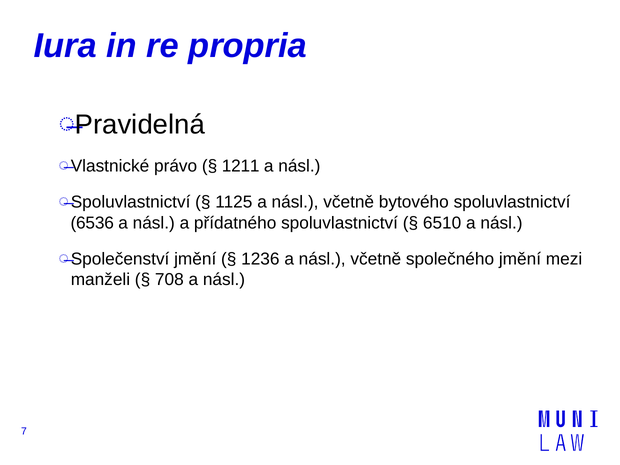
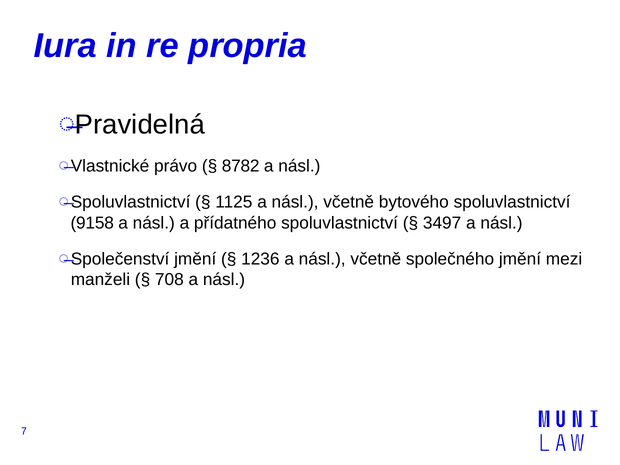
1211: 1211 -> 8782
6536: 6536 -> 9158
6510: 6510 -> 3497
